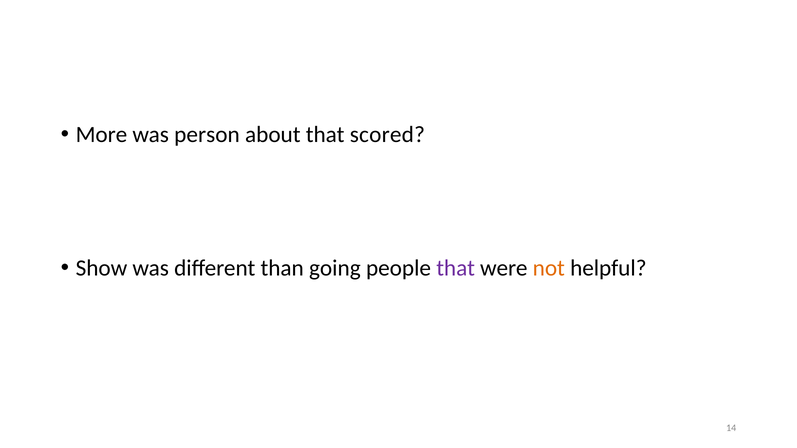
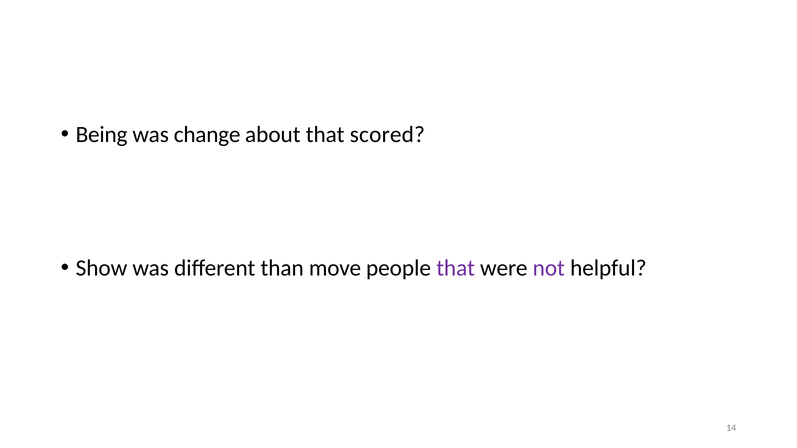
More: More -> Being
person: person -> change
going: going -> move
not colour: orange -> purple
